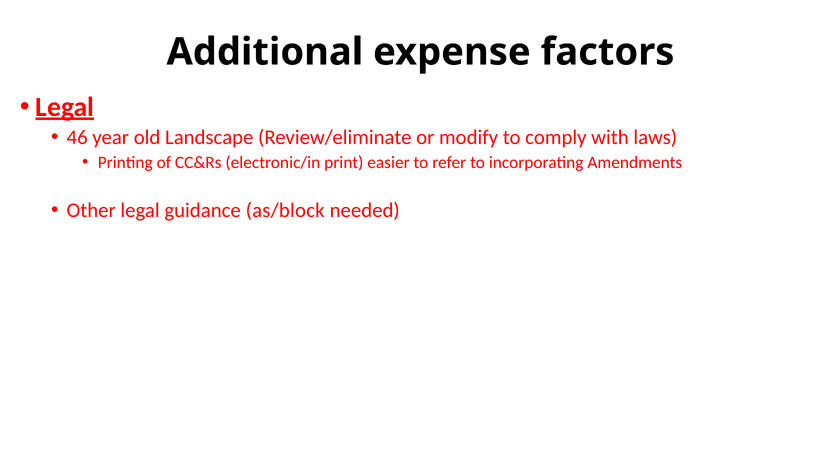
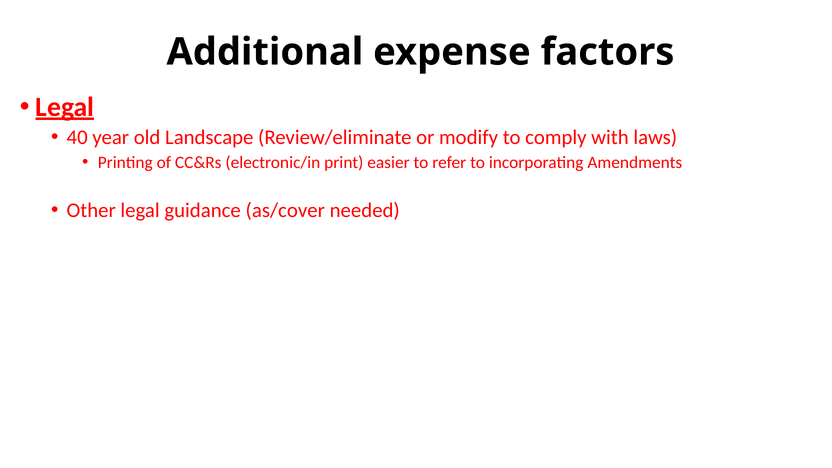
46: 46 -> 40
as/block: as/block -> as/cover
